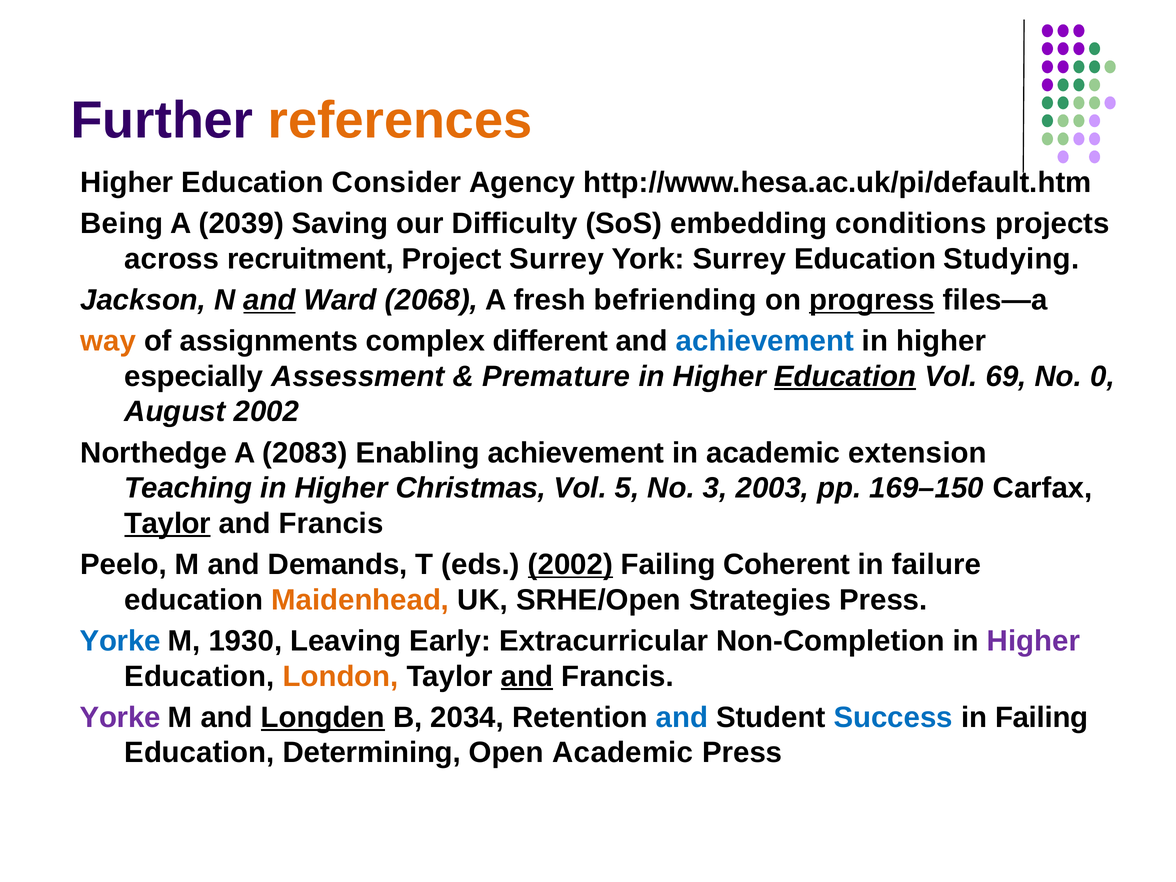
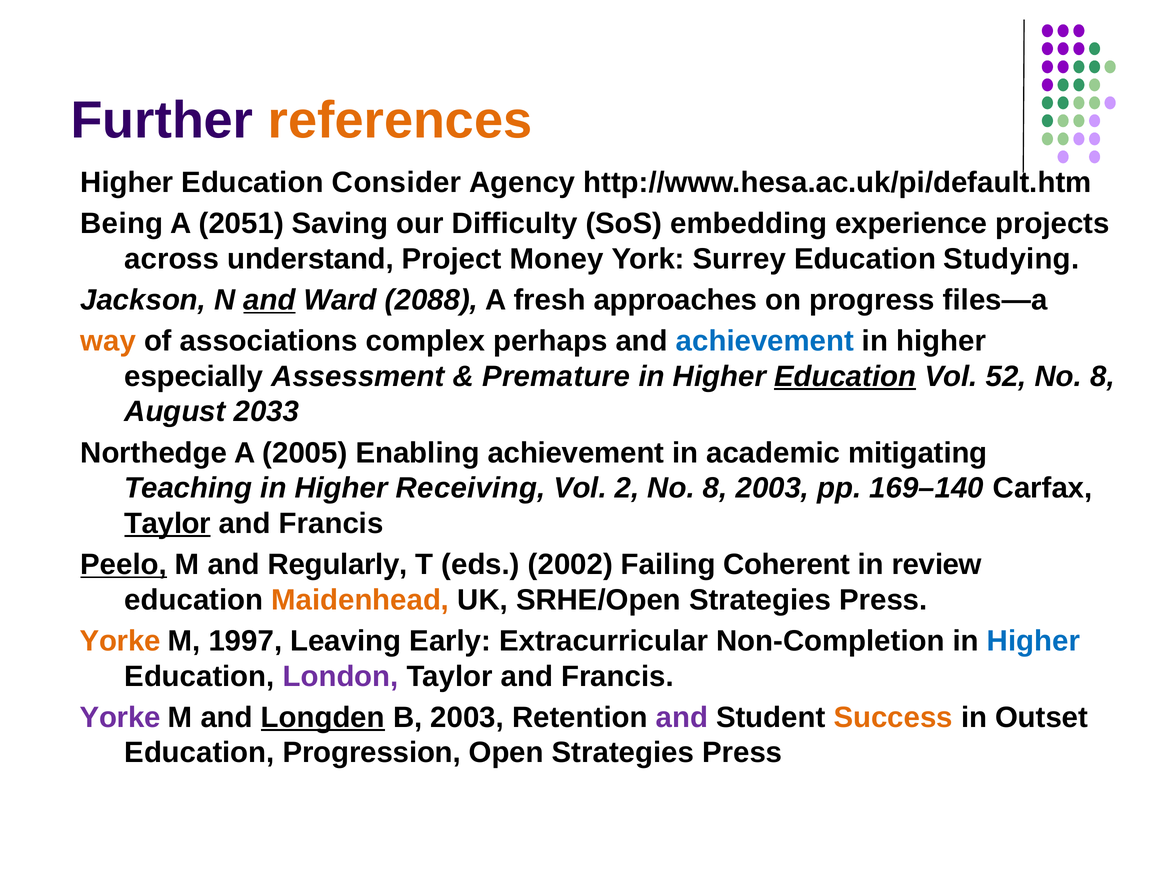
2039: 2039 -> 2051
conditions: conditions -> experience
recruitment: recruitment -> understand
Project Surrey: Surrey -> Money
2068: 2068 -> 2088
befriending: befriending -> approaches
progress underline: present -> none
assignments: assignments -> associations
different: different -> perhaps
69: 69 -> 52
0 at (1102, 376): 0 -> 8
August 2002: 2002 -> 2033
2083: 2083 -> 2005
extension: extension -> mitigating
Christmas: Christmas -> Receiving
5: 5 -> 2
3 at (715, 488): 3 -> 8
169–150: 169–150 -> 169–140
Peelo underline: none -> present
Demands: Demands -> Regularly
2002 at (570, 565) underline: present -> none
failure: failure -> review
Yorke at (120, 641) colour: blue -> orange
1930: 1930 -> 1997
Higher at (1034, 641) colour: purple -> blue
London colour: orange -> purple
and at (527, 676) underline: present -> none
B 2034: 2034 -> 2003
and at (682, 717) colour: blue -> purple
Success colour: blue -> orange
in Failing: Failing -> Outset
Determining: Determining -> Progression
Open Academic: Academic -> Strategies
